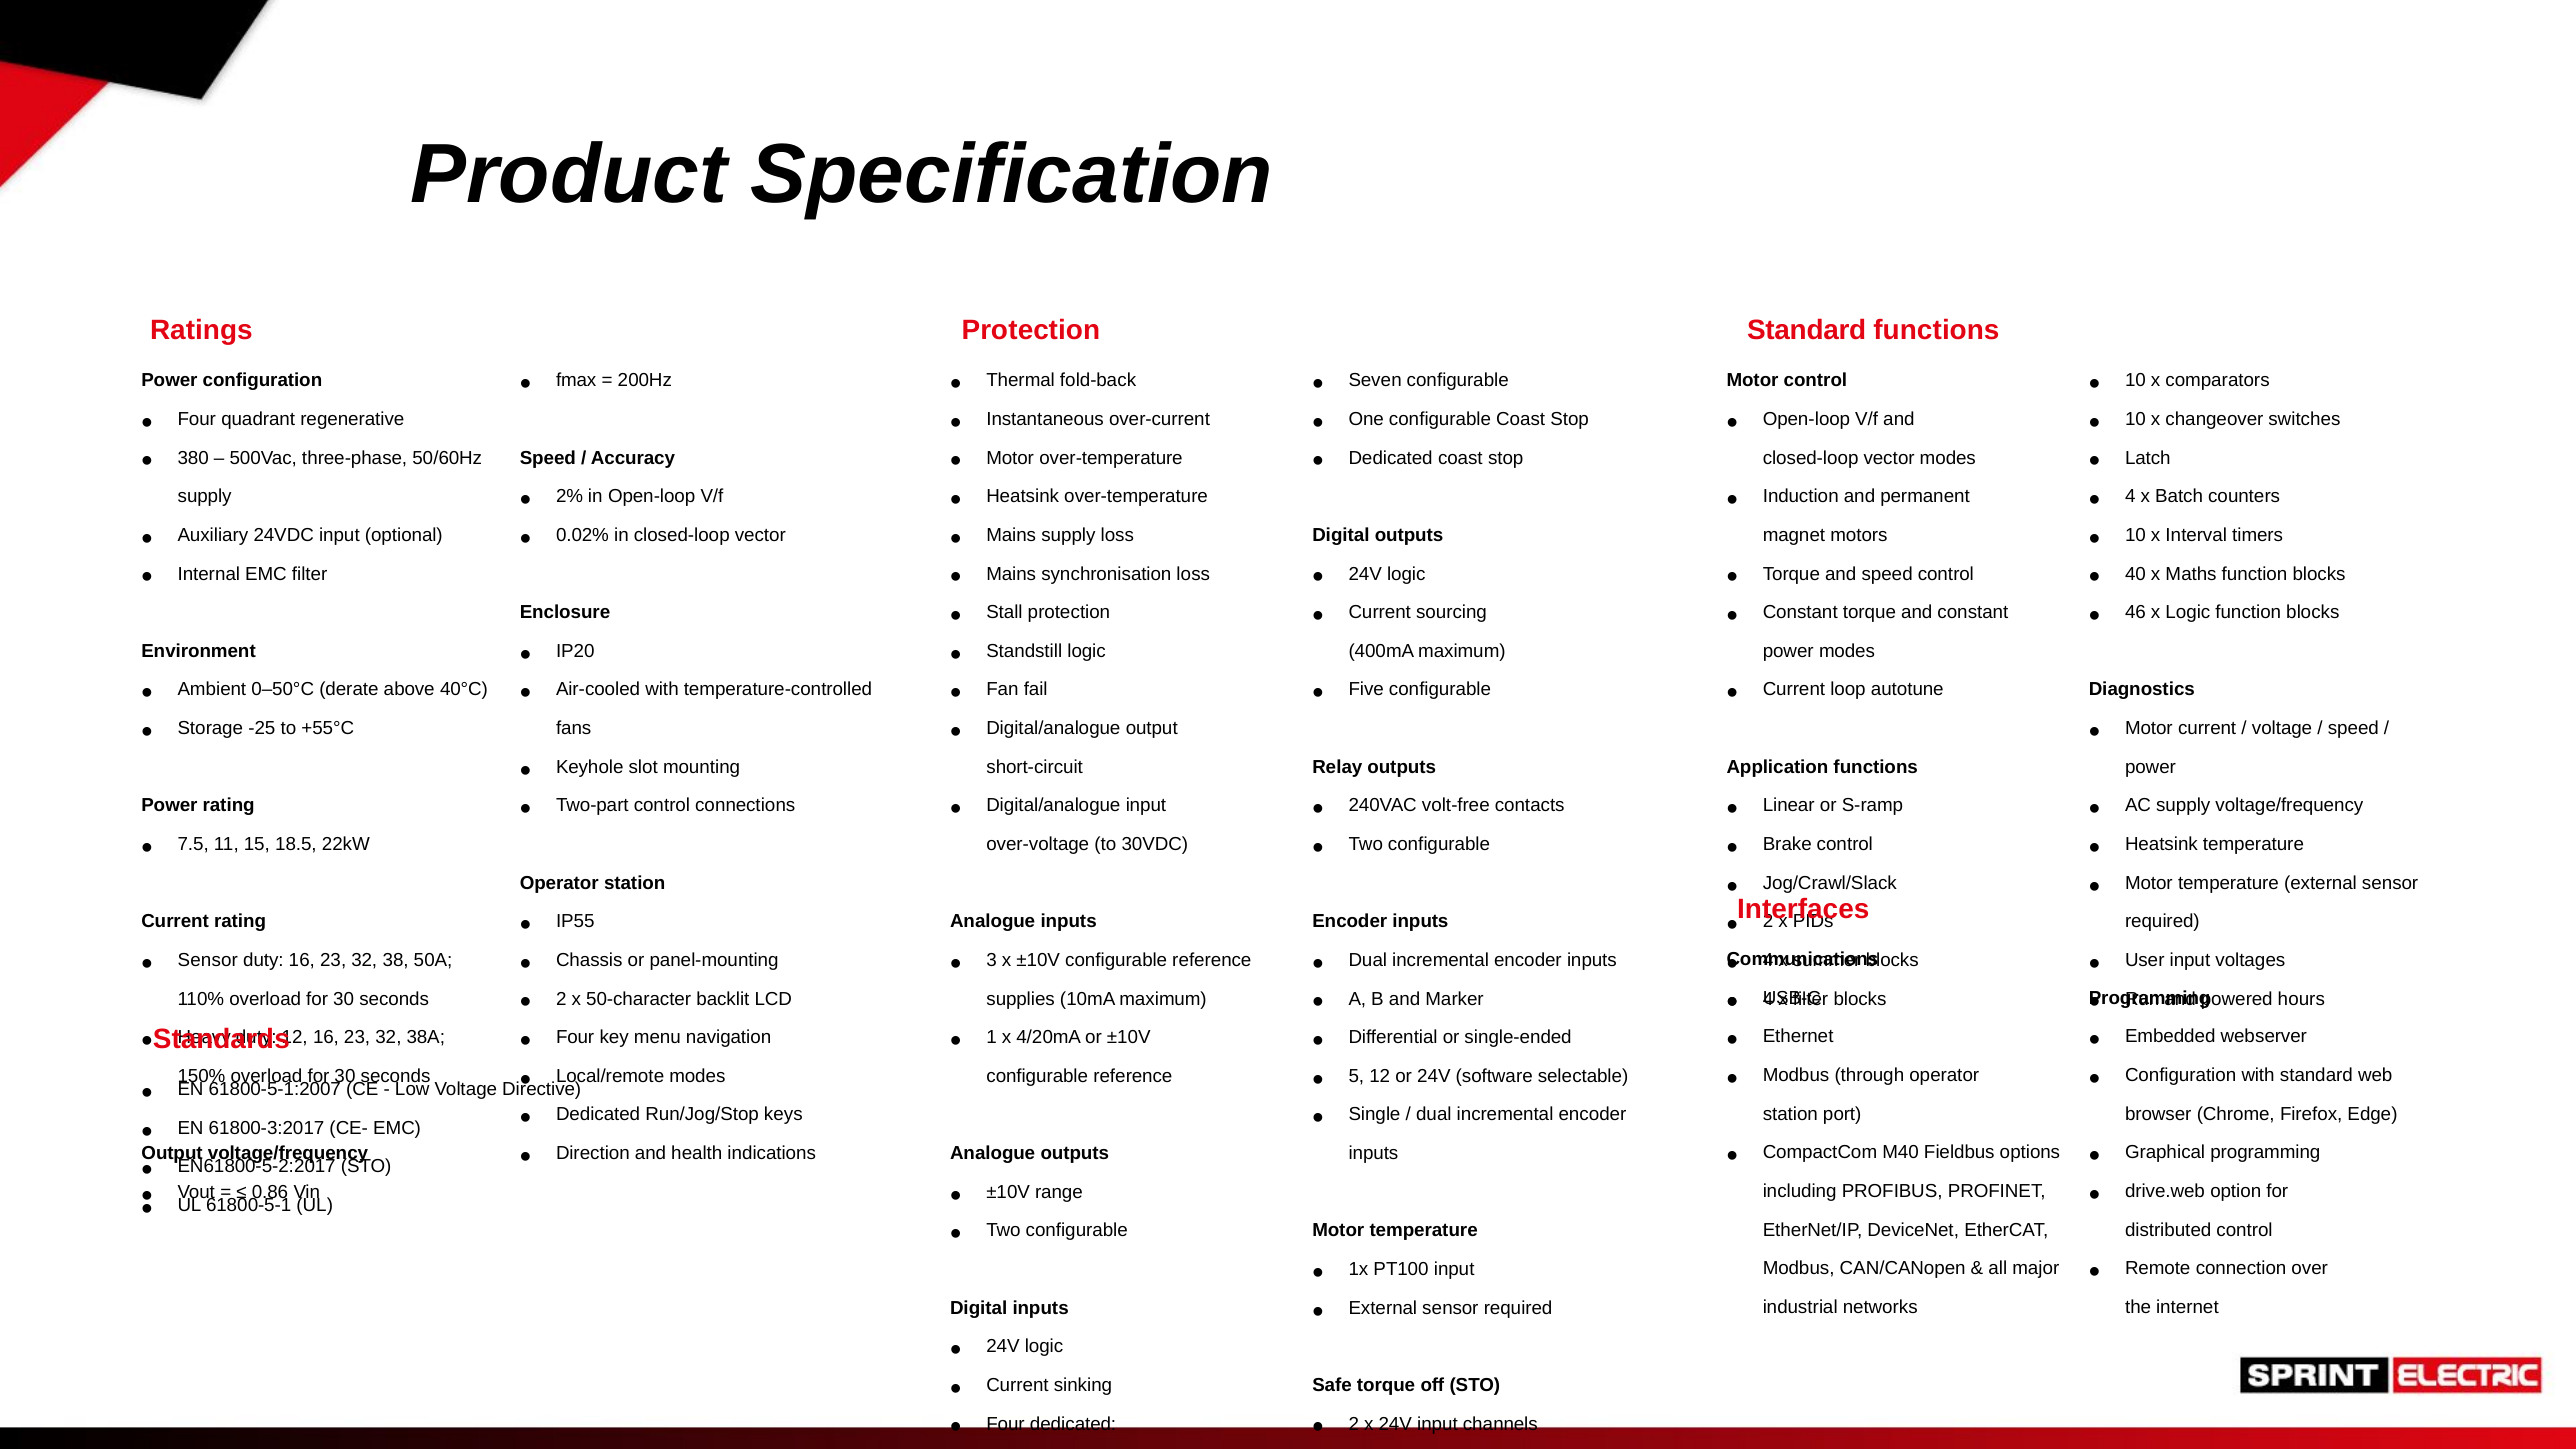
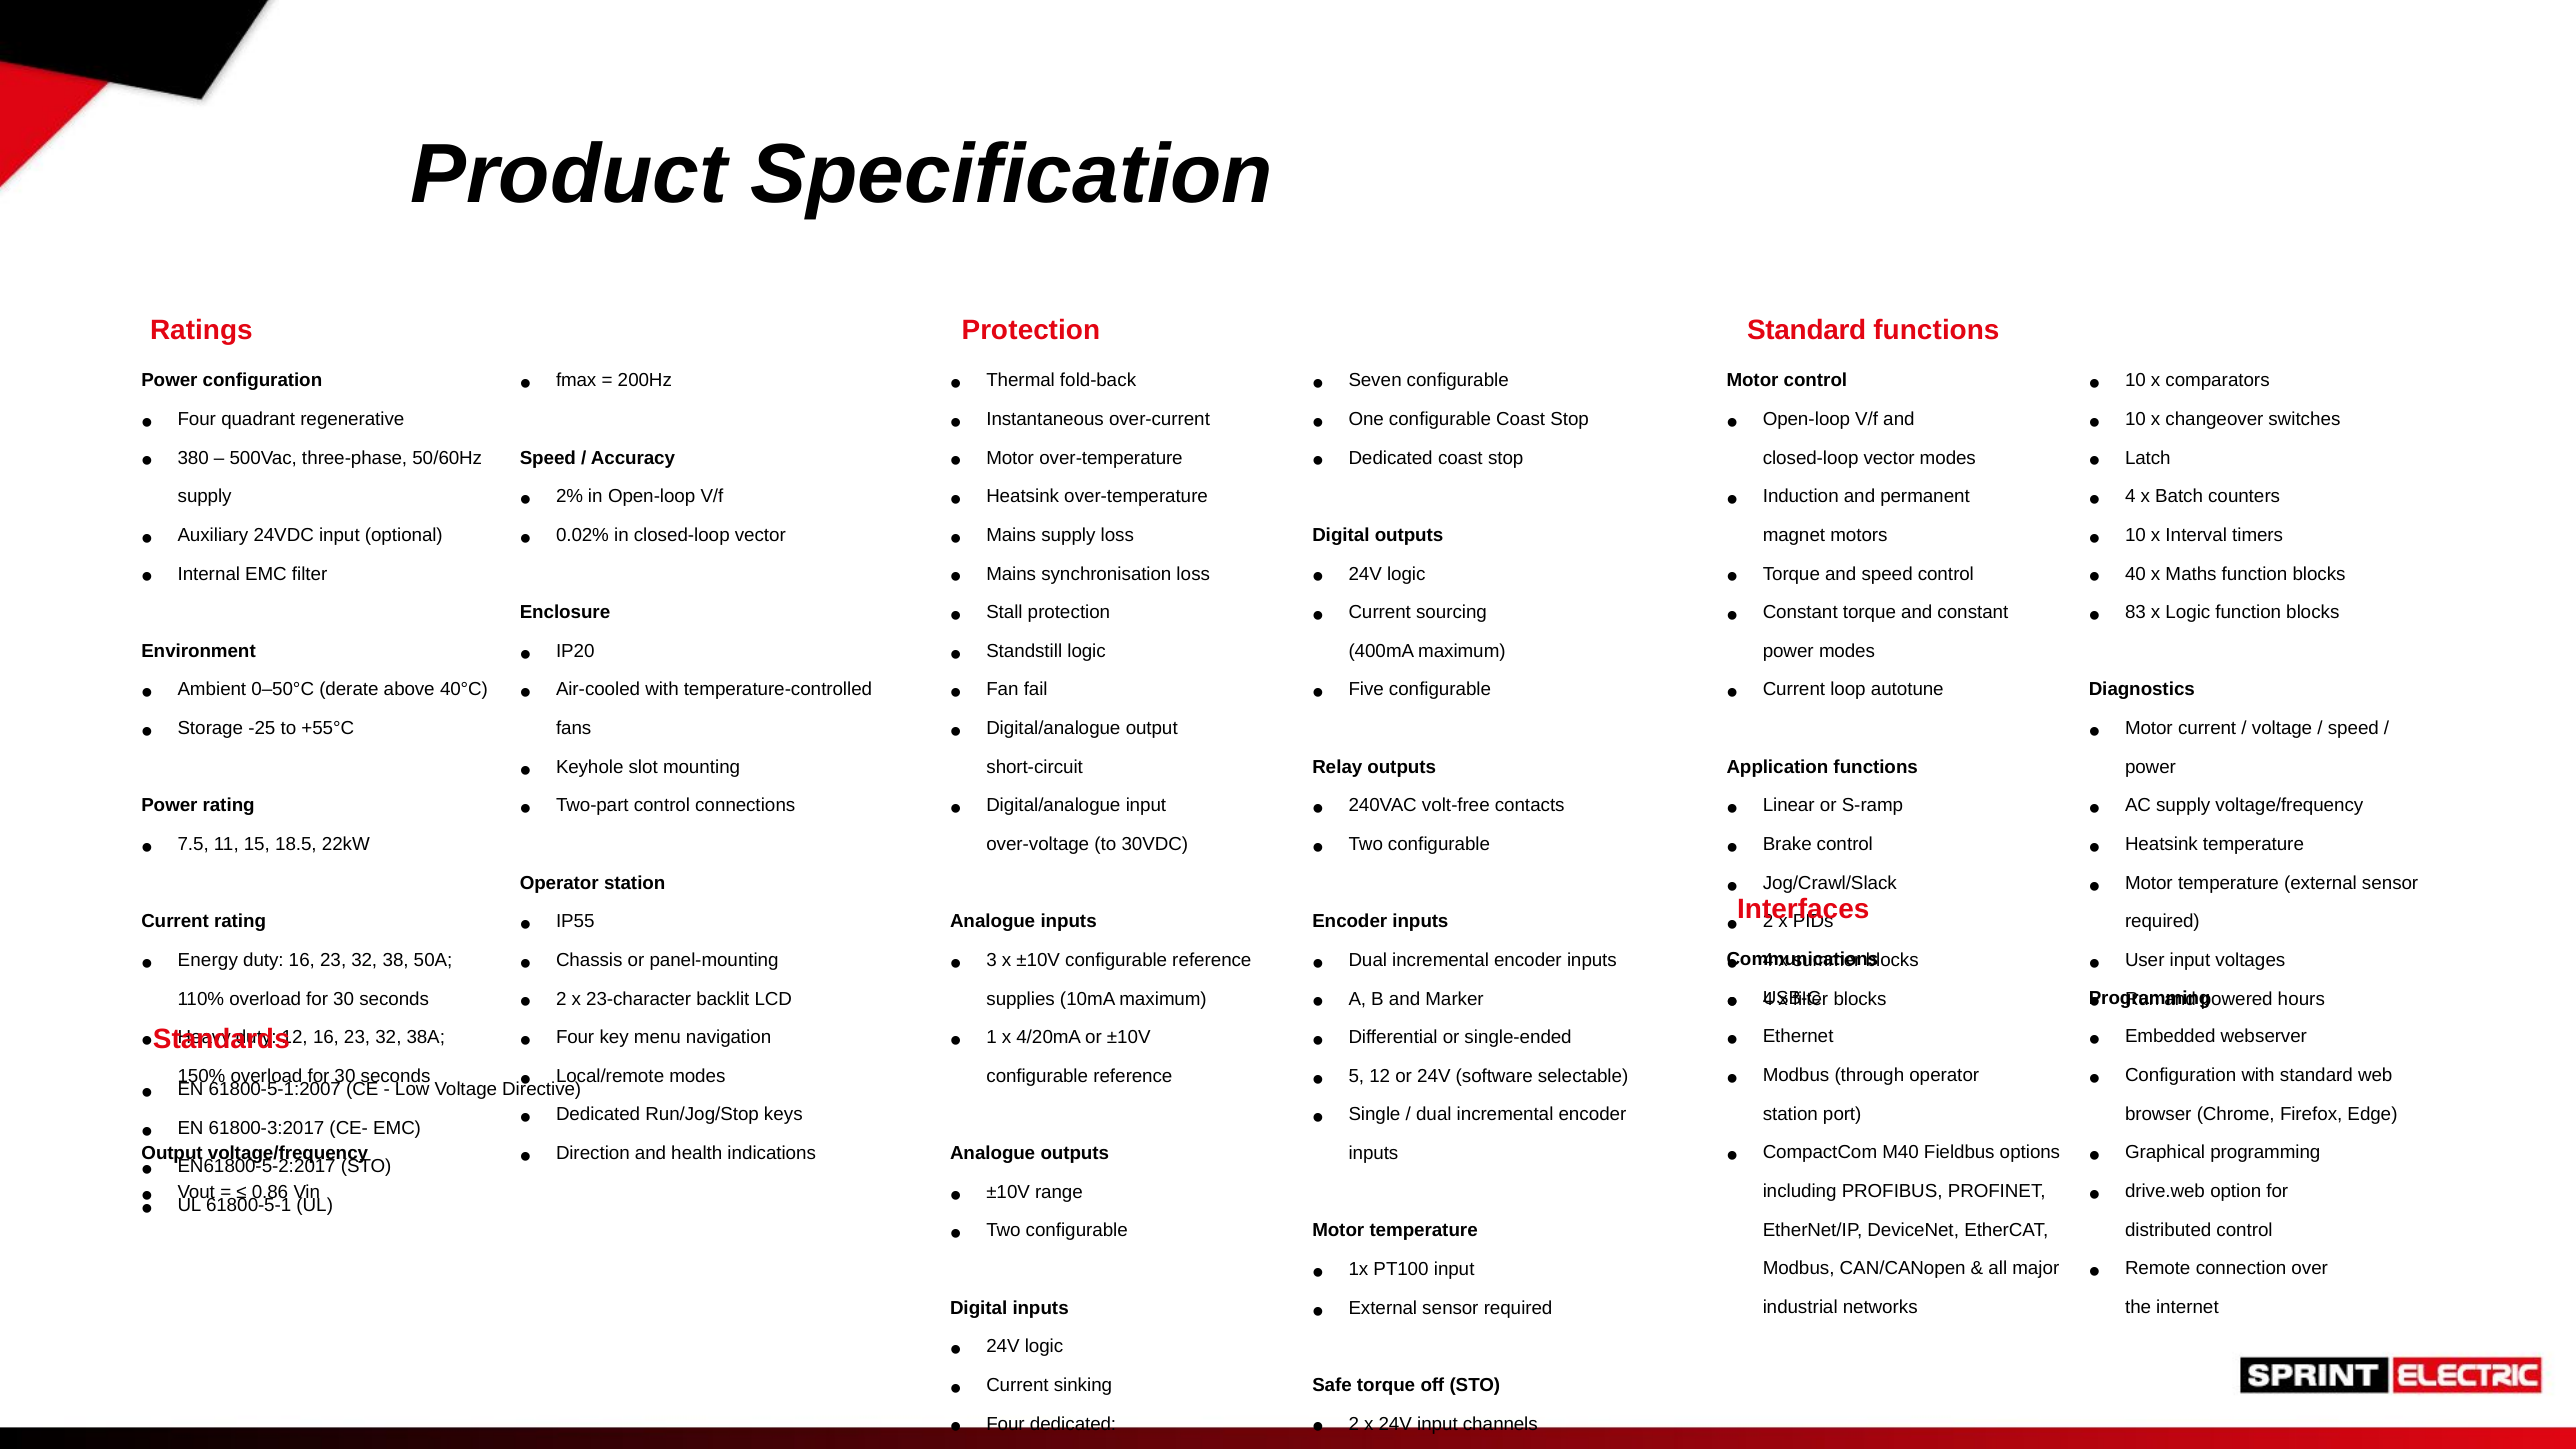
46: 46 -> 83
Sensor at (208, 960): Sensor -> Energy
50-character: 50-character -> 23-character
